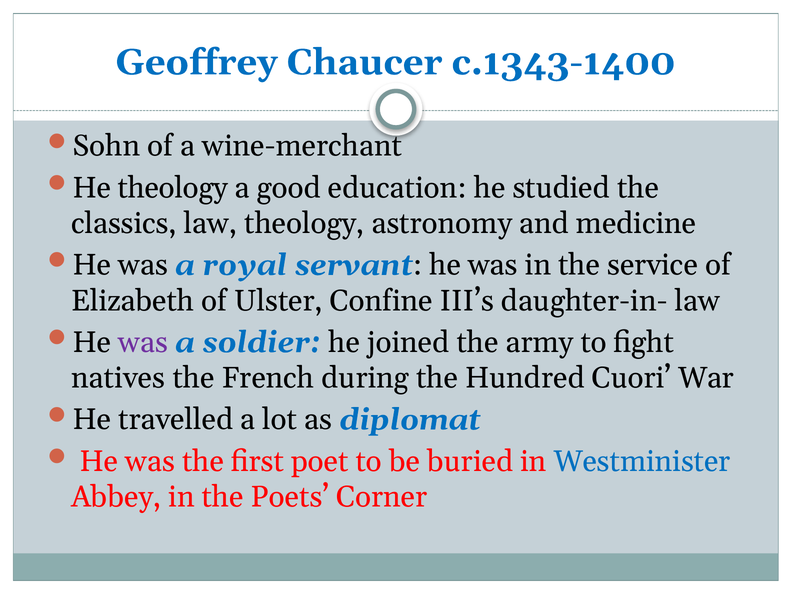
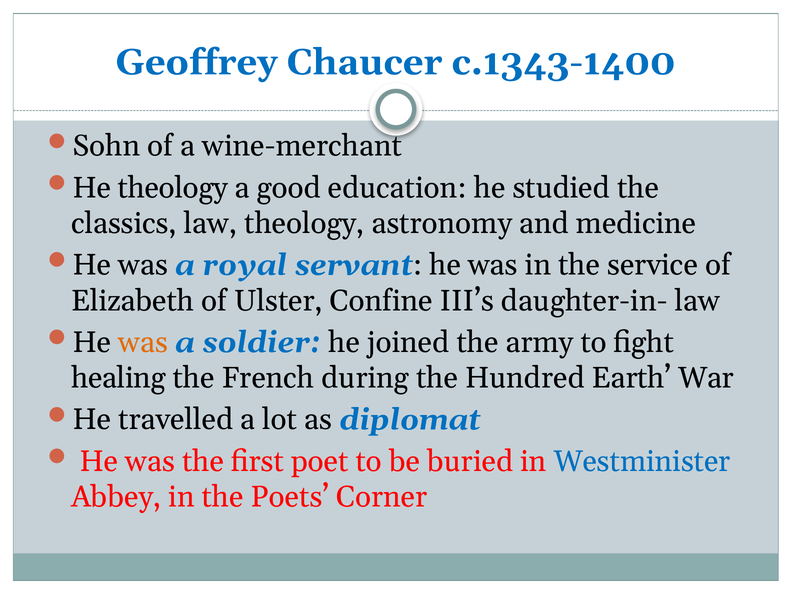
was at (143, 342) colour: purple -> orange
natives: natives -> healing
Cuori: Cuori -> Earth
